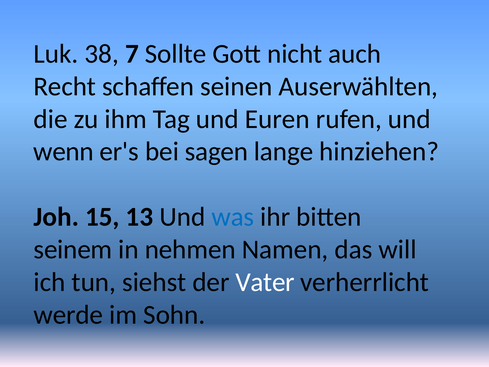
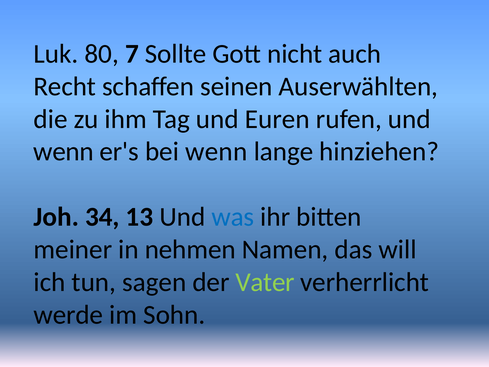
38: 38 -> 80
bei sagen: sagen -> wenn
15: 15 -> 34
seinem: seinem -> meiner
siehst: siehst -> sagen
Vater colour: white -> light green
